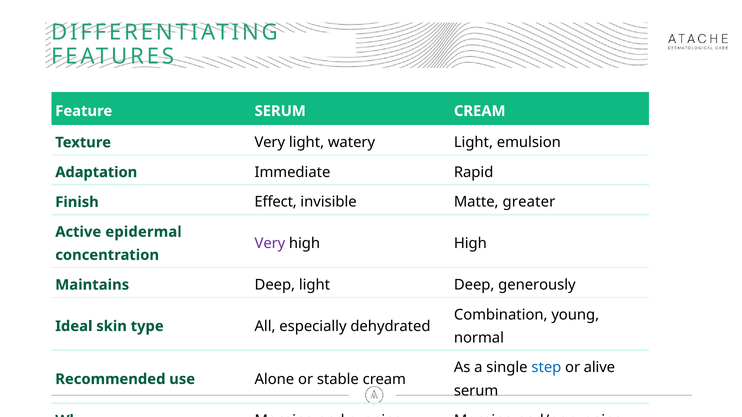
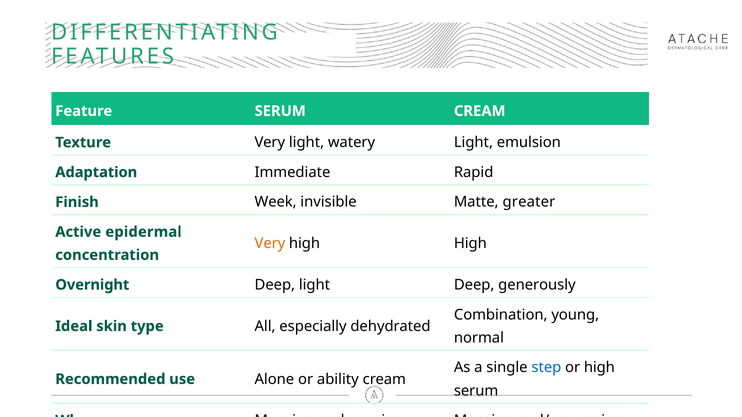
Effect: Effect -> Week
Very at (270, 244) colour: purple -> orange
Maintains: Maintains -> Overnight
or alive: alive -> high
stable: stable -> ability
